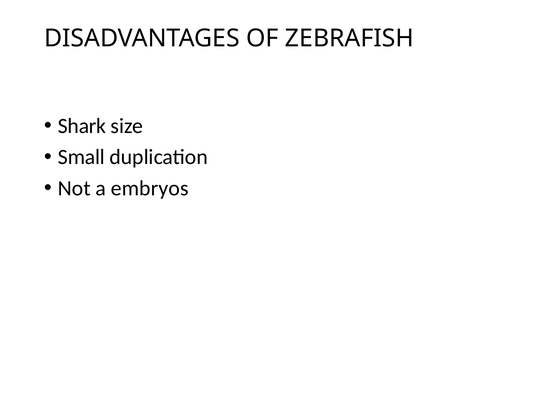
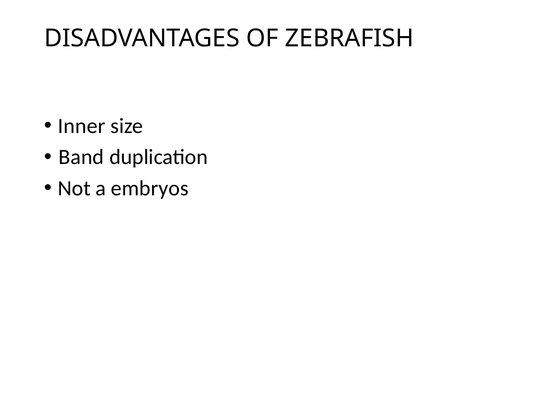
Shark: Shark -> Inner
Small: Small -> Band
